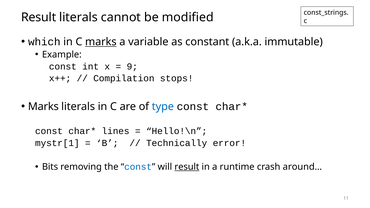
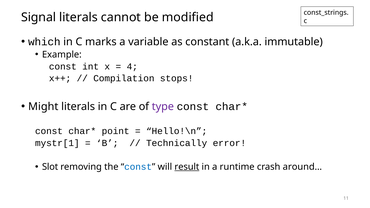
Result at (39, 17): Result -> Signal
marks at (101, 42) underline: present -> none
9: 9 -> 4
Marks at (43, 107): Marks -> Might
type colour: blue -> purple
lines: lines -> point
Bits: Bits -> Slot
